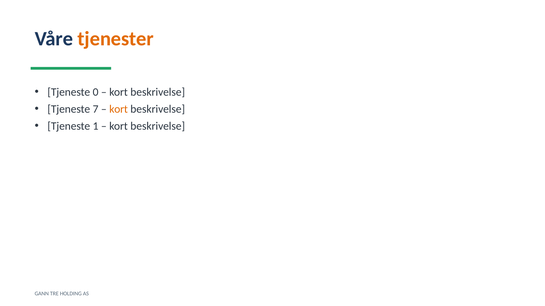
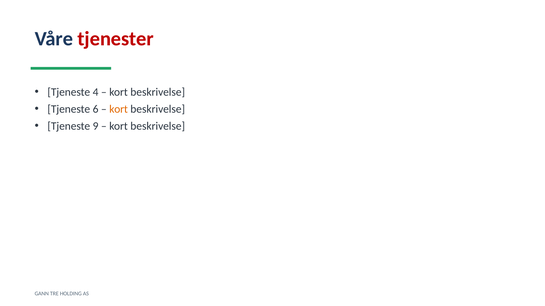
tjenester colour: orange -> red
0: 0 -> 4
7: 7 -> 6
1: 1 -> 9
